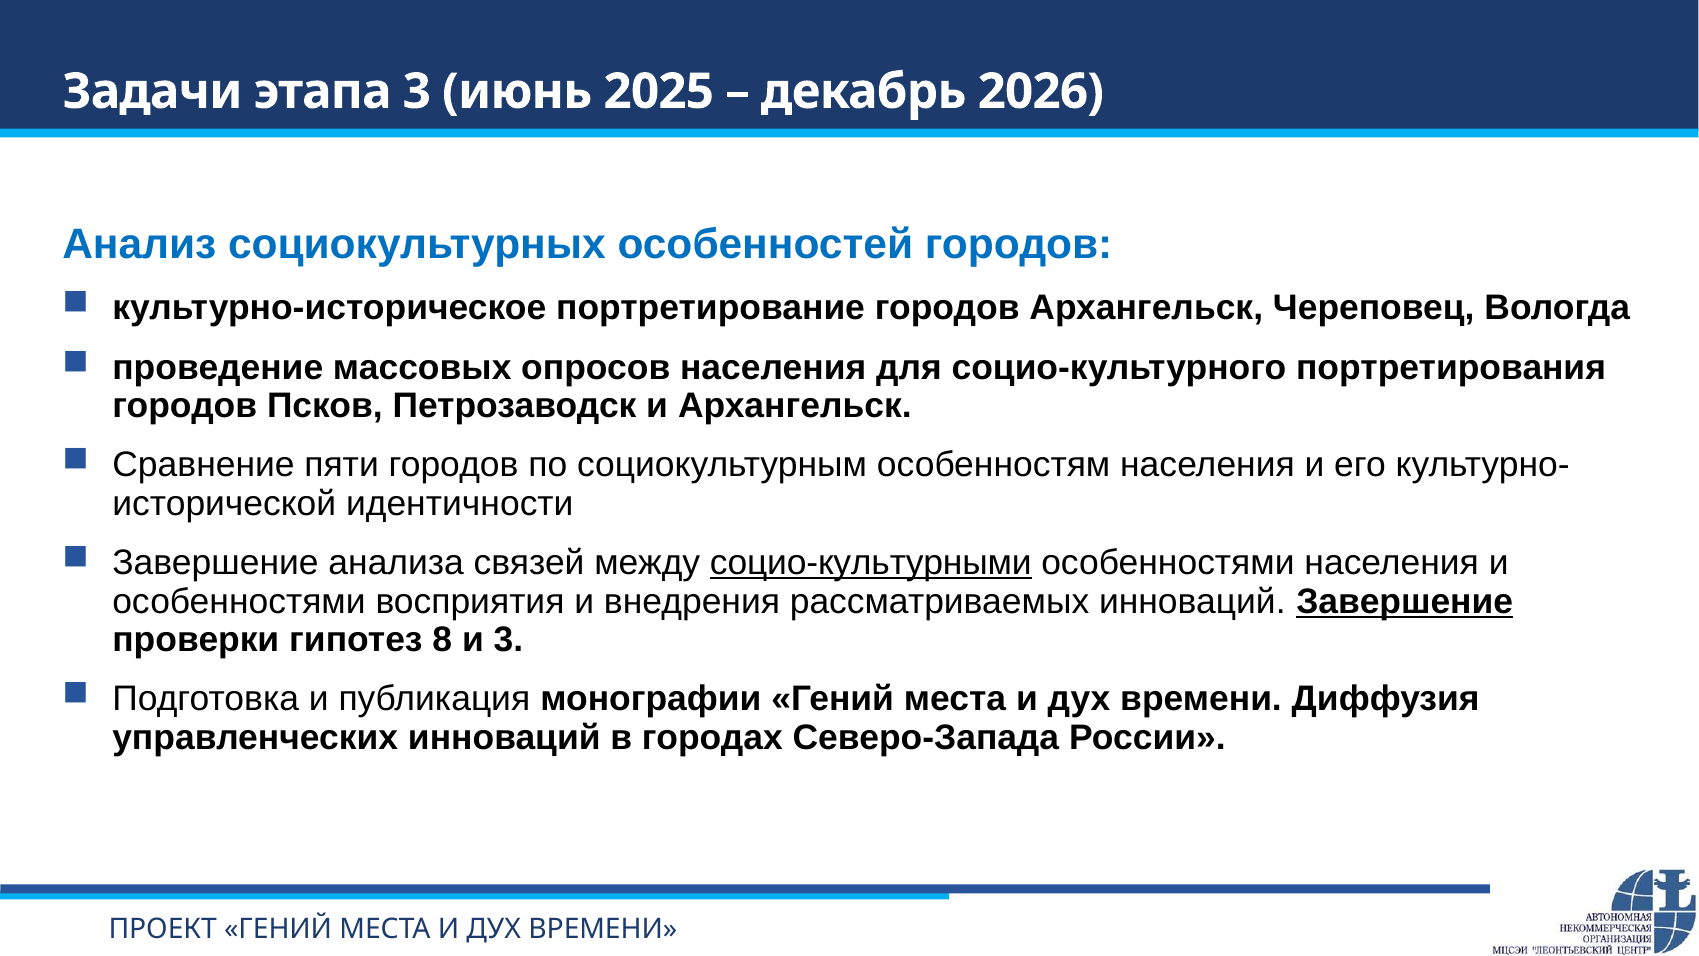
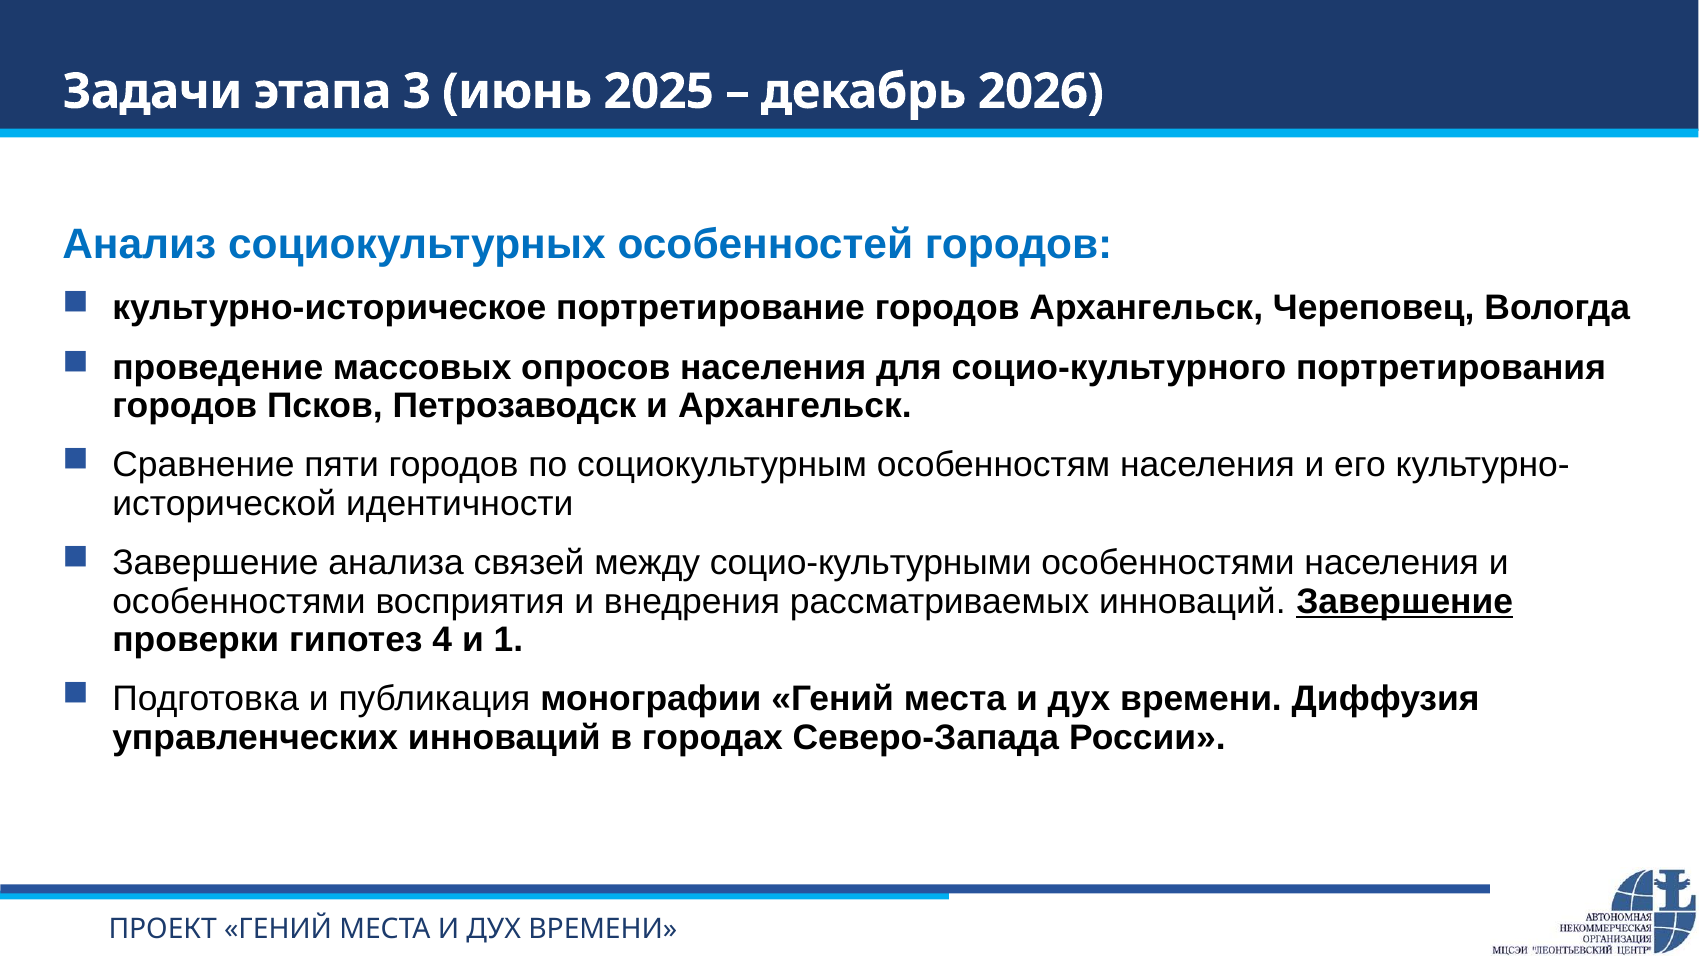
социо-культурными underline: present -> none
8: 8 -> 4
и 3: 3 -> 1
